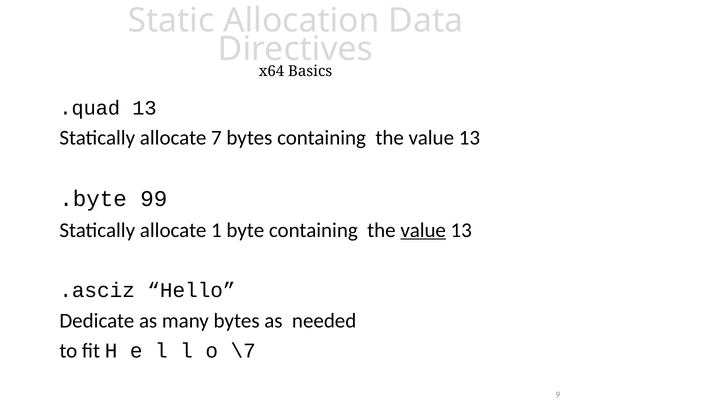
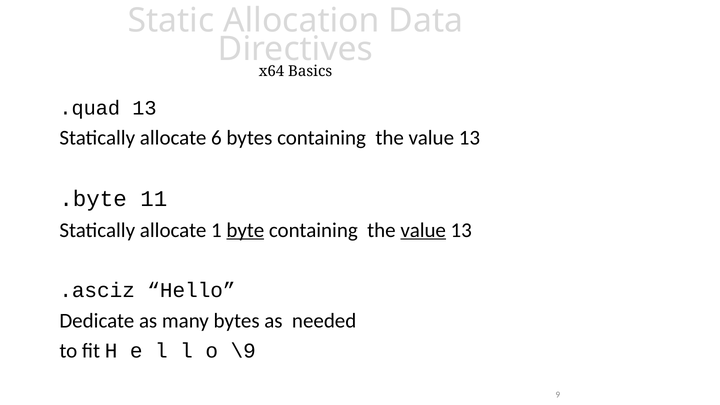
7: 7 -> 6
99: 99 -> 11
byte underline: none -> present
\7: \7 -> \9
